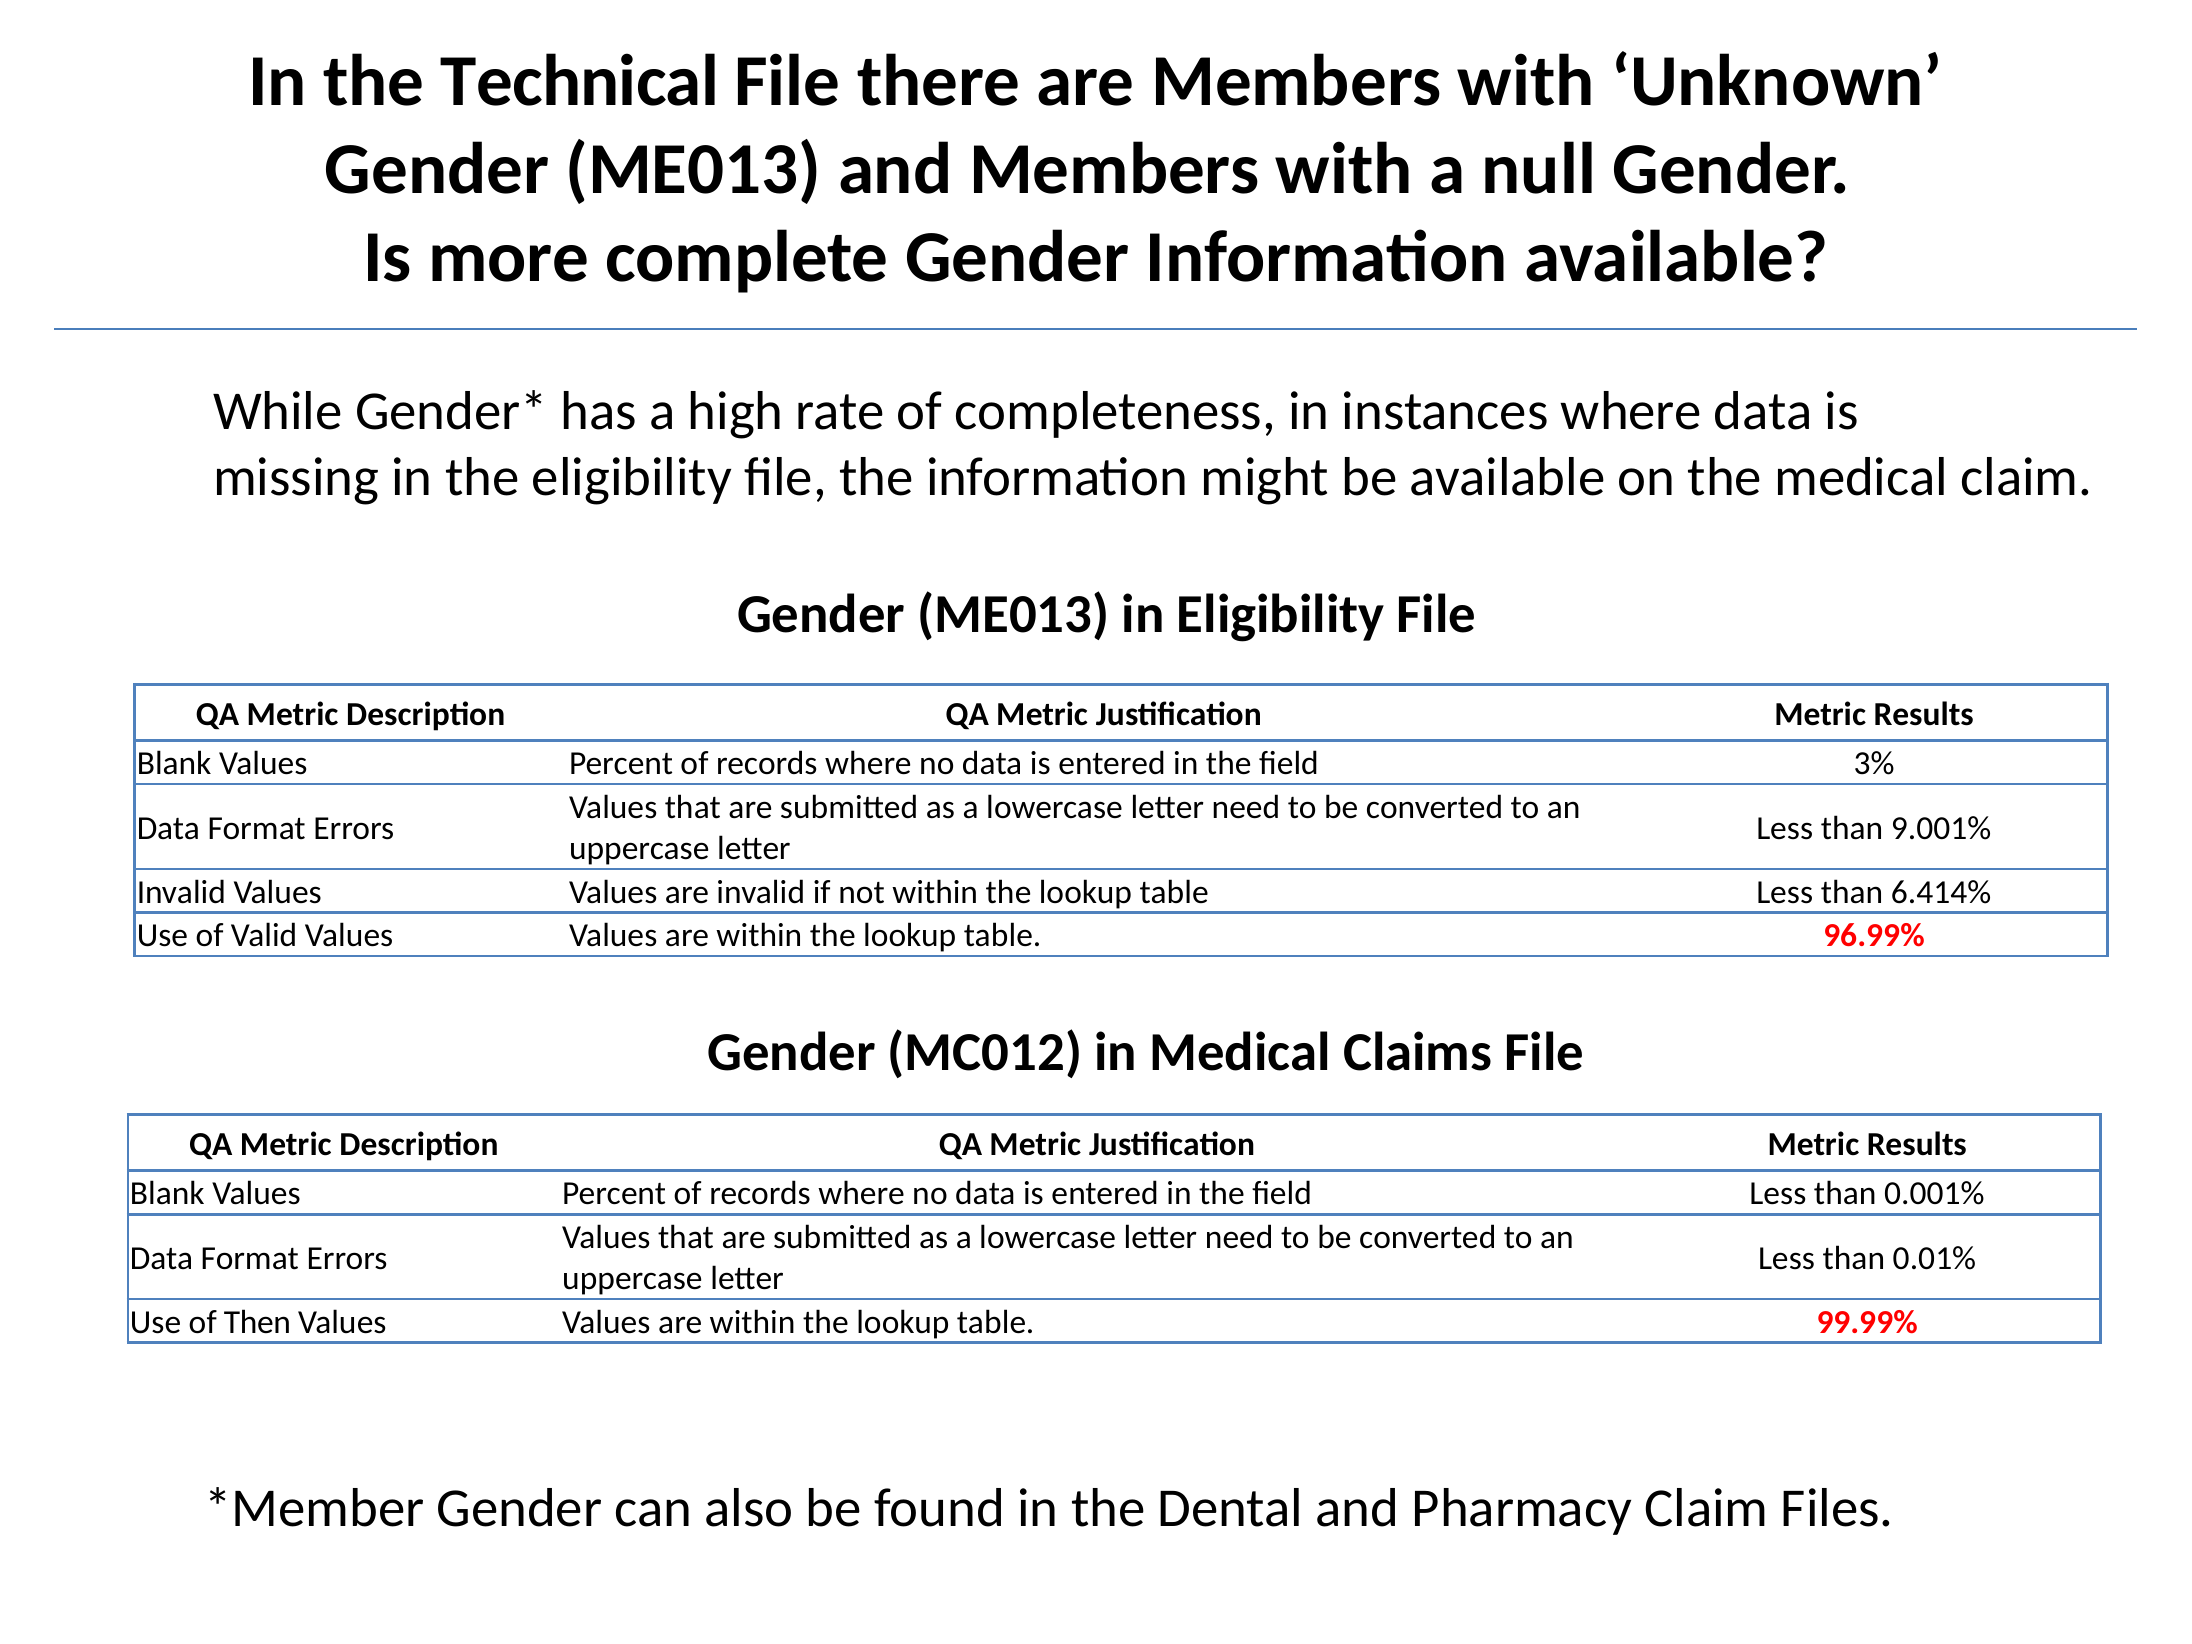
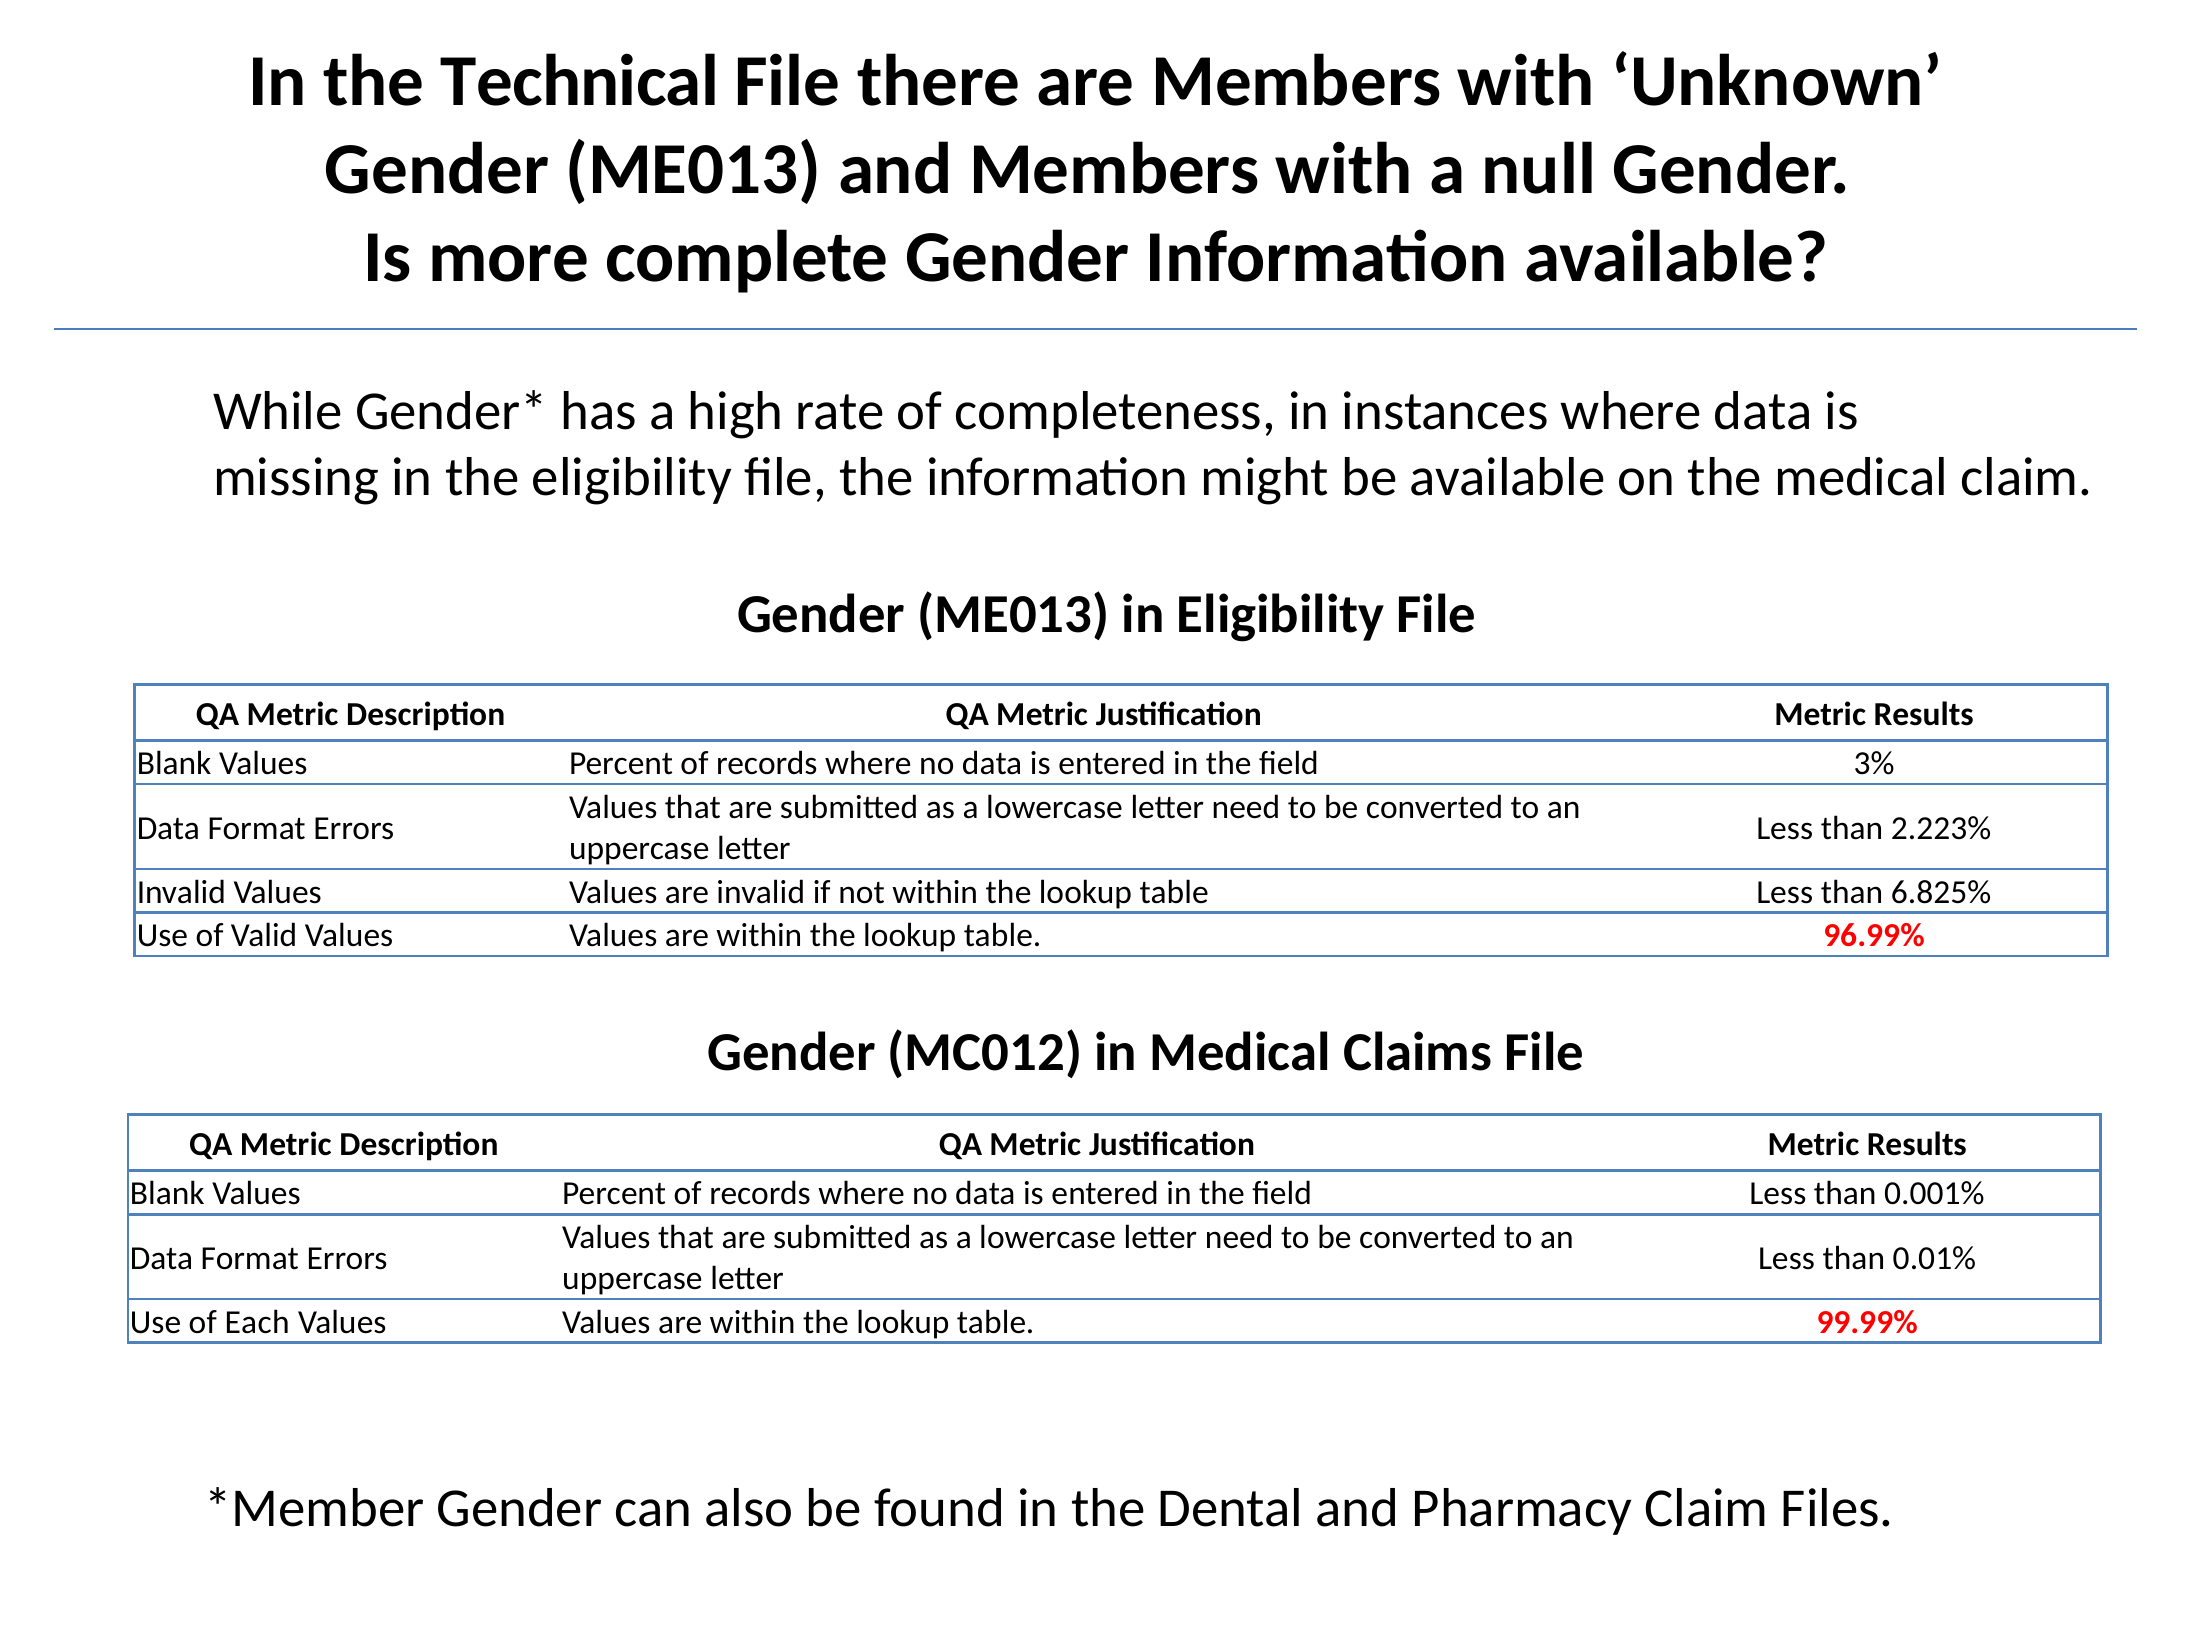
9.001%: 9.001% -> 2.223%
6.414%: 6.414% -> 6.825%
Then: Then -> Each
